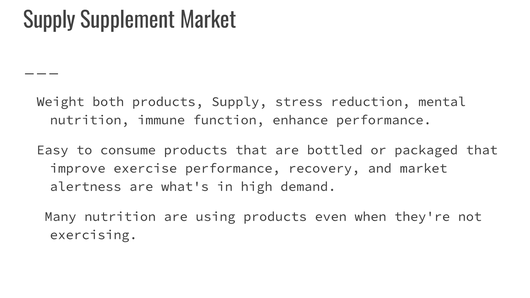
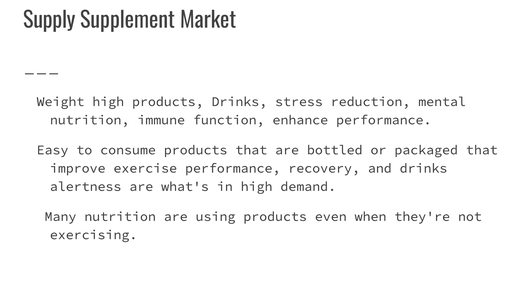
Weight both: both -> high
products Supply: Supply -> Drinks
and market: market -> drinks
